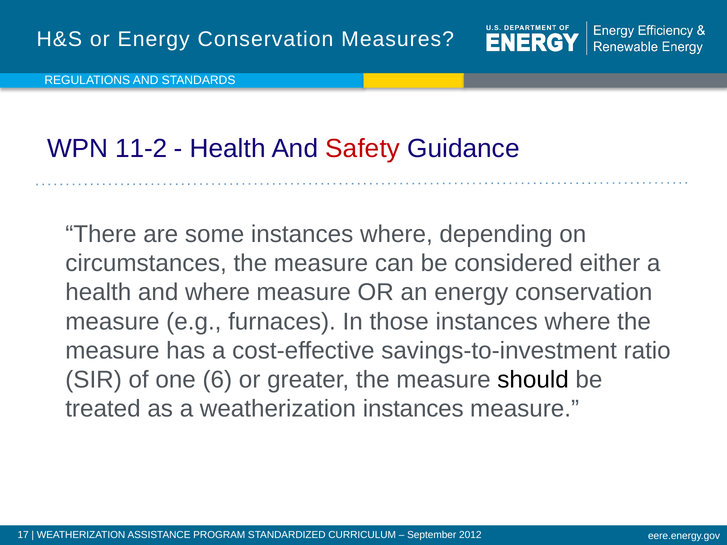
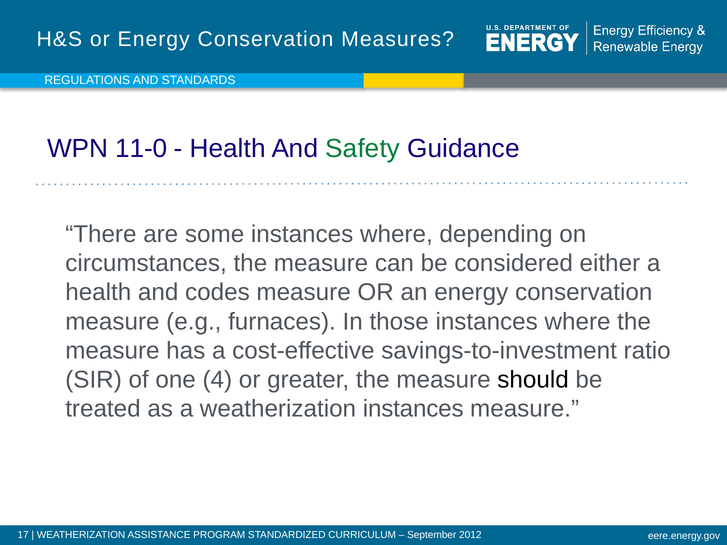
11-2: 11-2 -> 11-0
Safety colour: red -> green
and where: where -> codes
6: 6 -> 4
